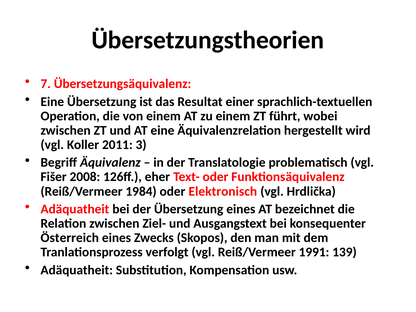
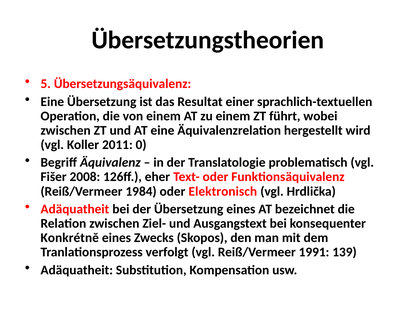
7: 7 -> 5
3: 3 -> 0
Österreich: Österreich -> Konkrétně
